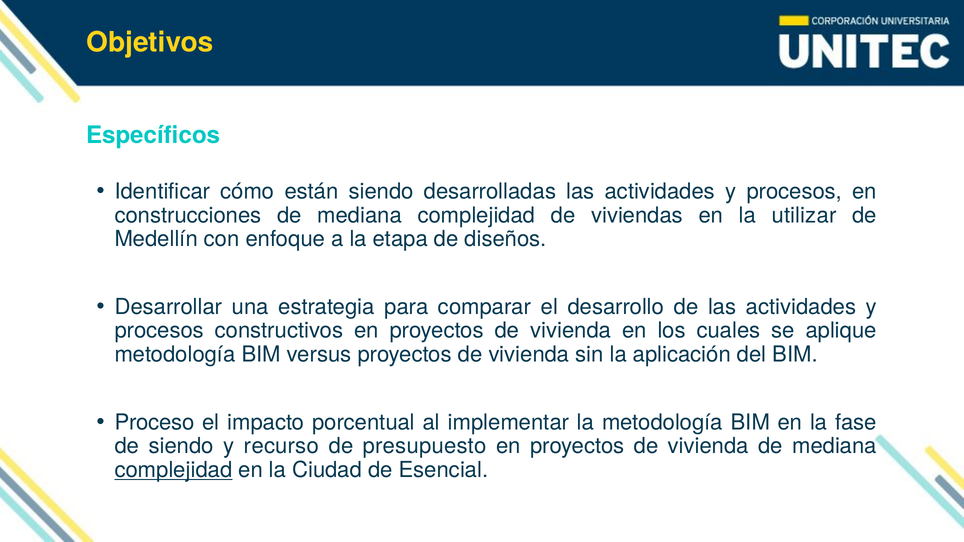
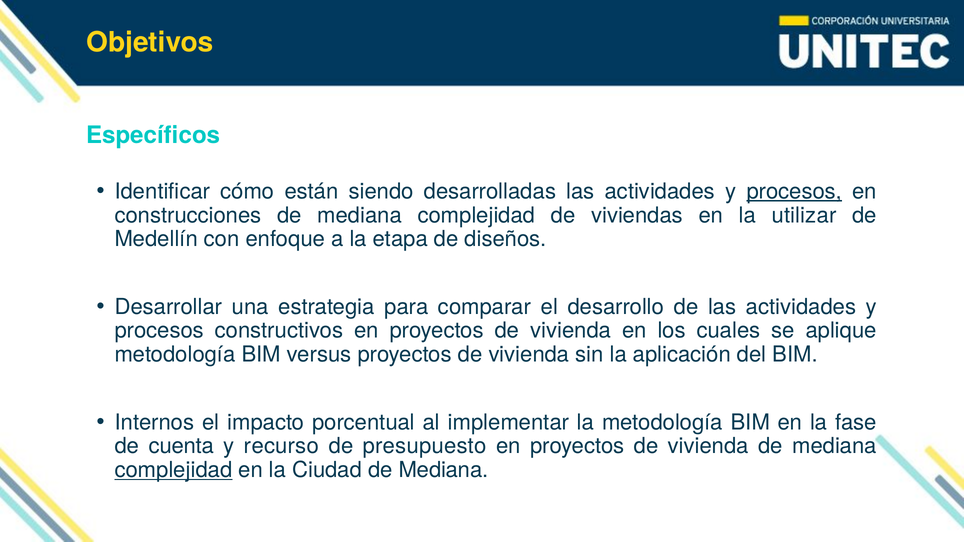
procesos at (794, 191) underline: none -> present
Proceso: Proceso -> Internos
de siendo: siendo -> cuenta
Ciudad de Esencial: Esencial -> Mediana
